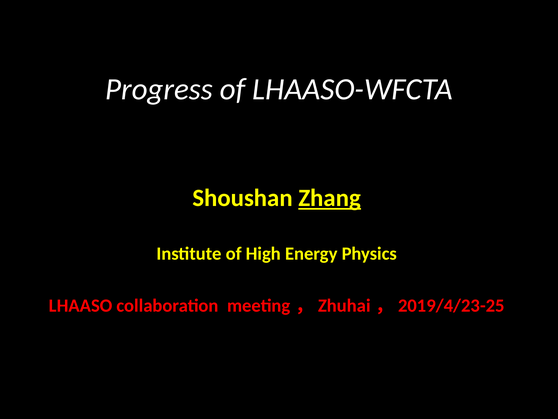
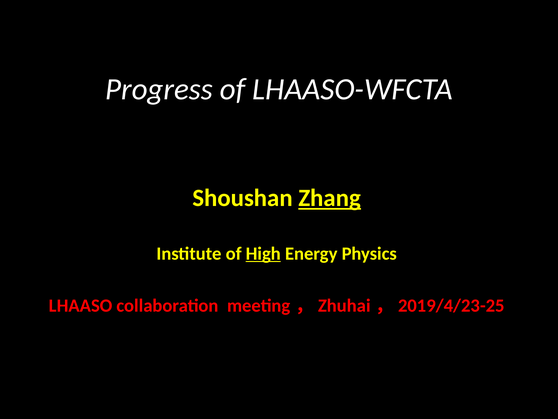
High underline: none -> present
